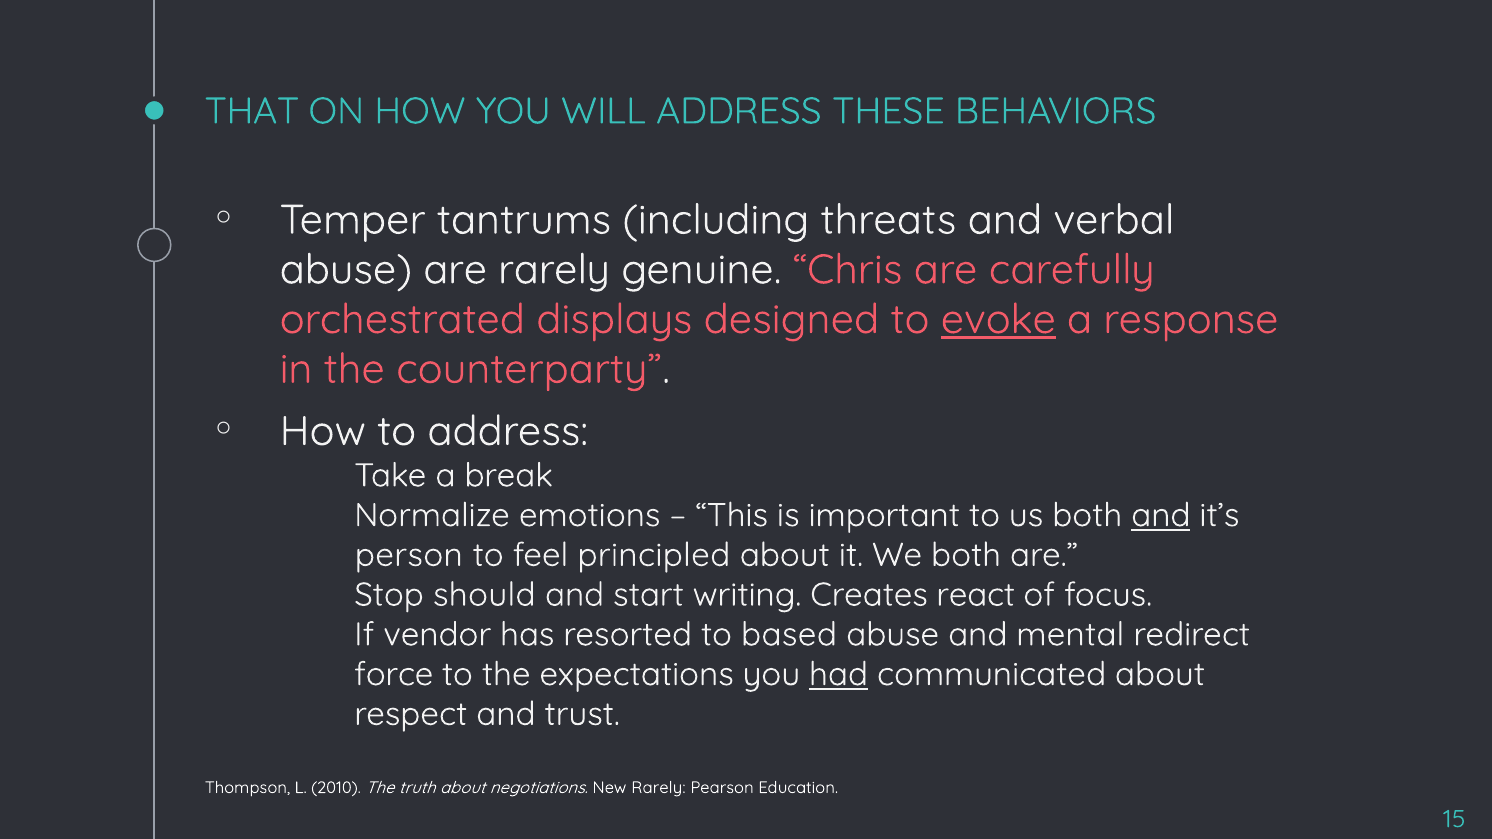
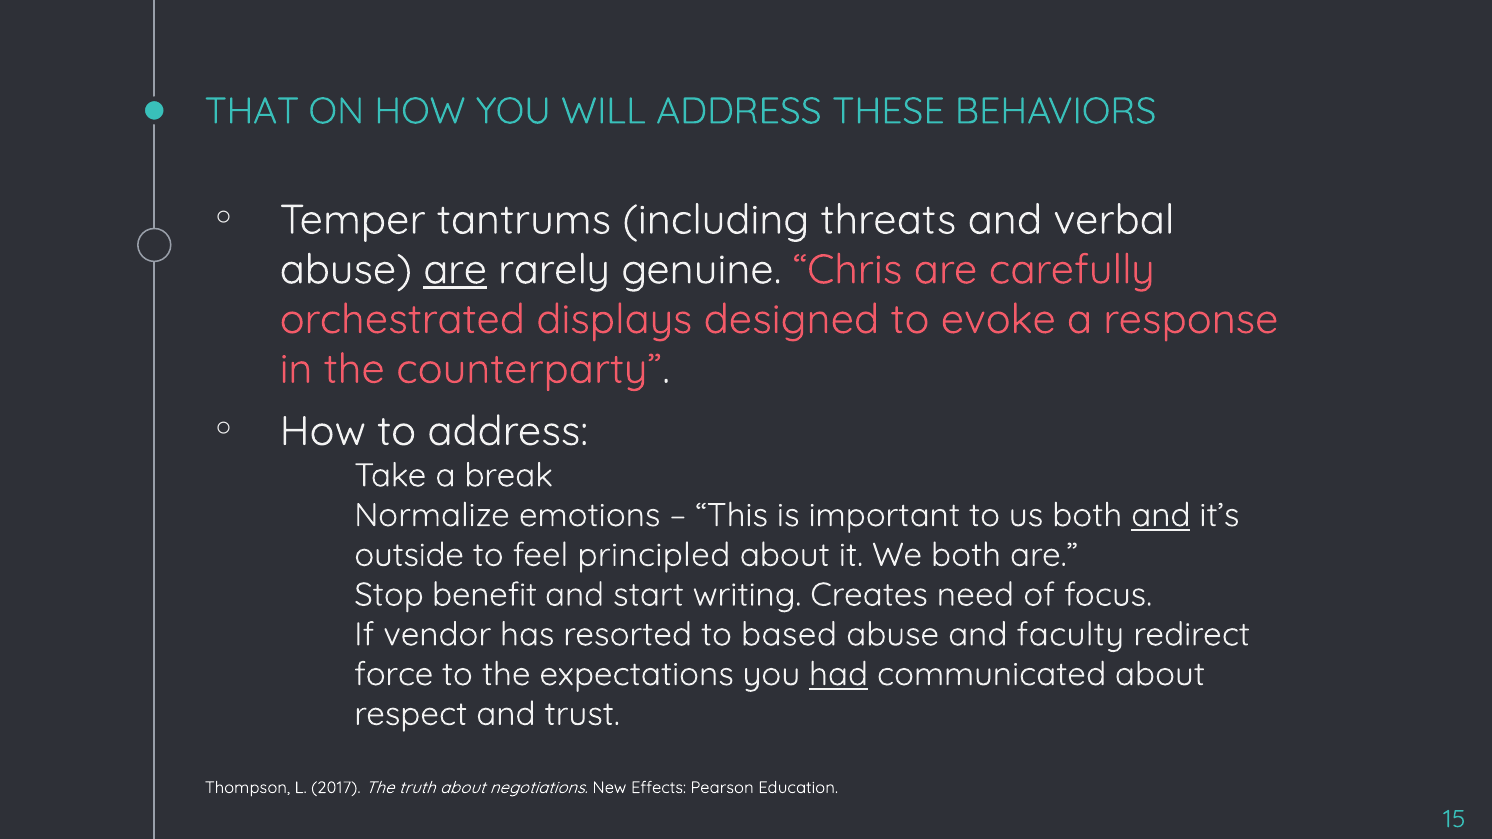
are at (455, 270) underline: none -> present
evoke underline: present -> none
person: person -> outside
should: should -> benefit
react: react -> need
mental: mental -> faculty
2010: 2010 -> 2017
New Rarely: Rarely -> Effects
